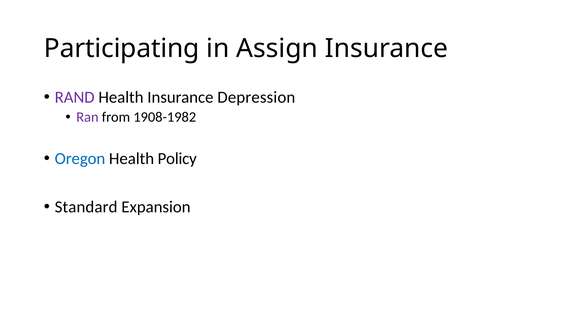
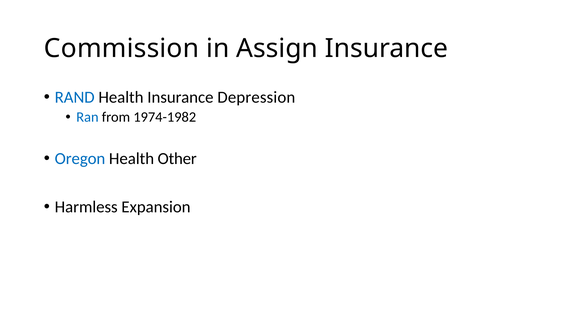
Participating: Participating -> Commission
RAND colour: purple -> blue
Ran colour: purple -> blue
1908-1982: 1908-1982 -> 1974-1982
Policy: Policy -> Other
Standard: Standard -> Harmless
